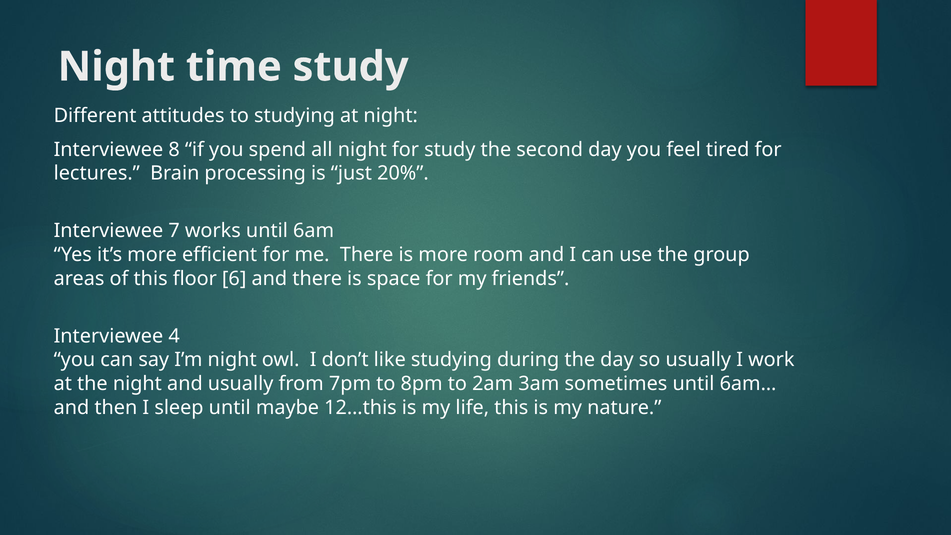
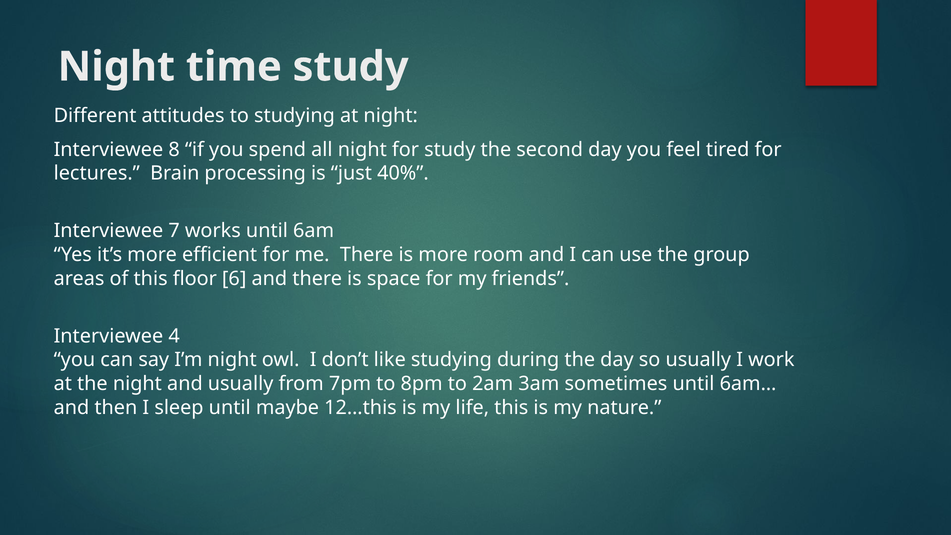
20%: 20% -> 40%
